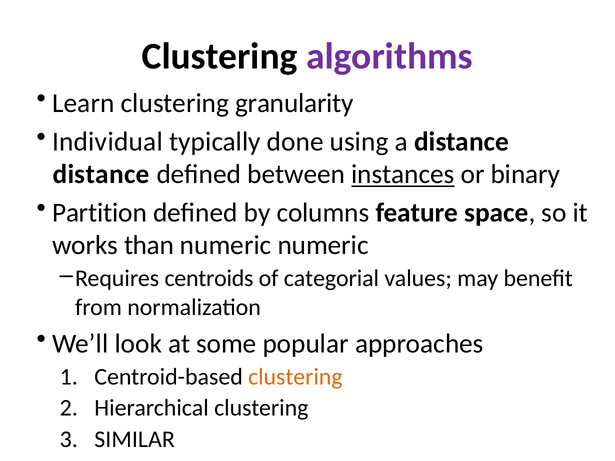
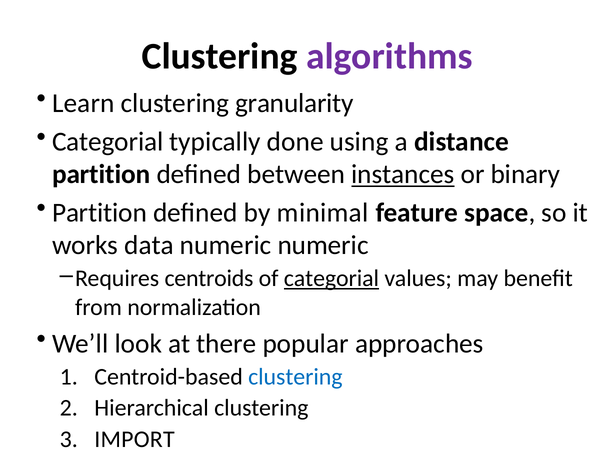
Individual at (107, 142): Individual -> Categorial
distance at (101, 174): distance -> partition
columns: columns -> minimal
than: than -> data
categorial at (331, 279) underline: none -> present
some: some -> there
clustering at (295, 377) colour: orange -> blue
SIMILAR: SIMILAR -> IMPORT
